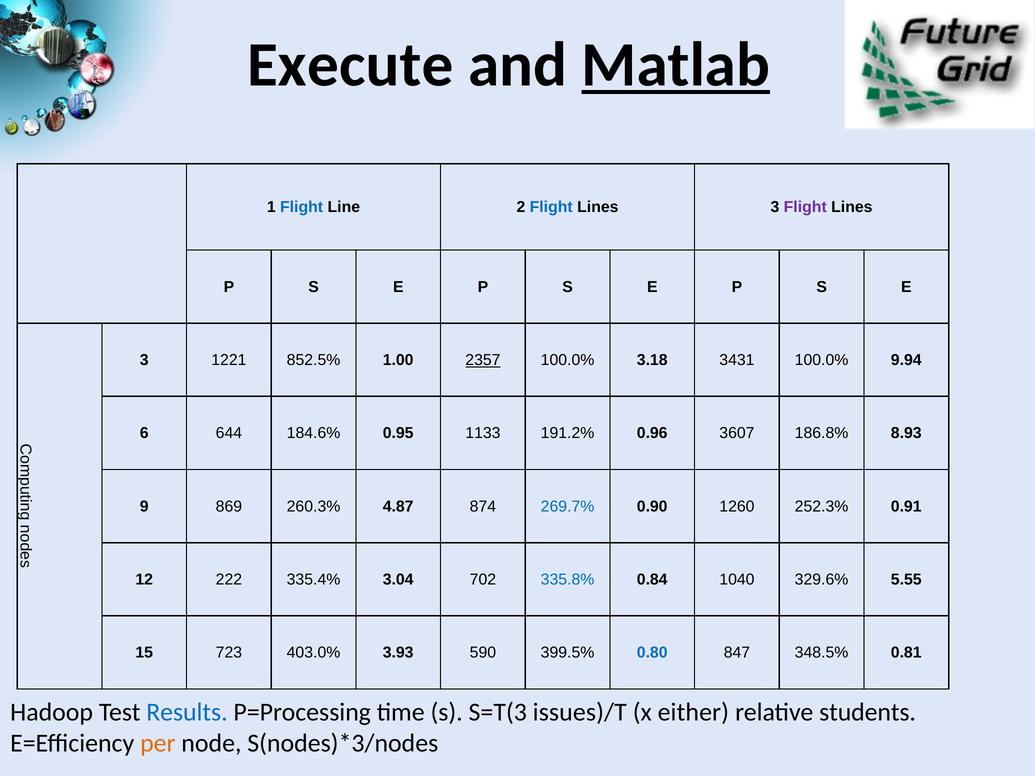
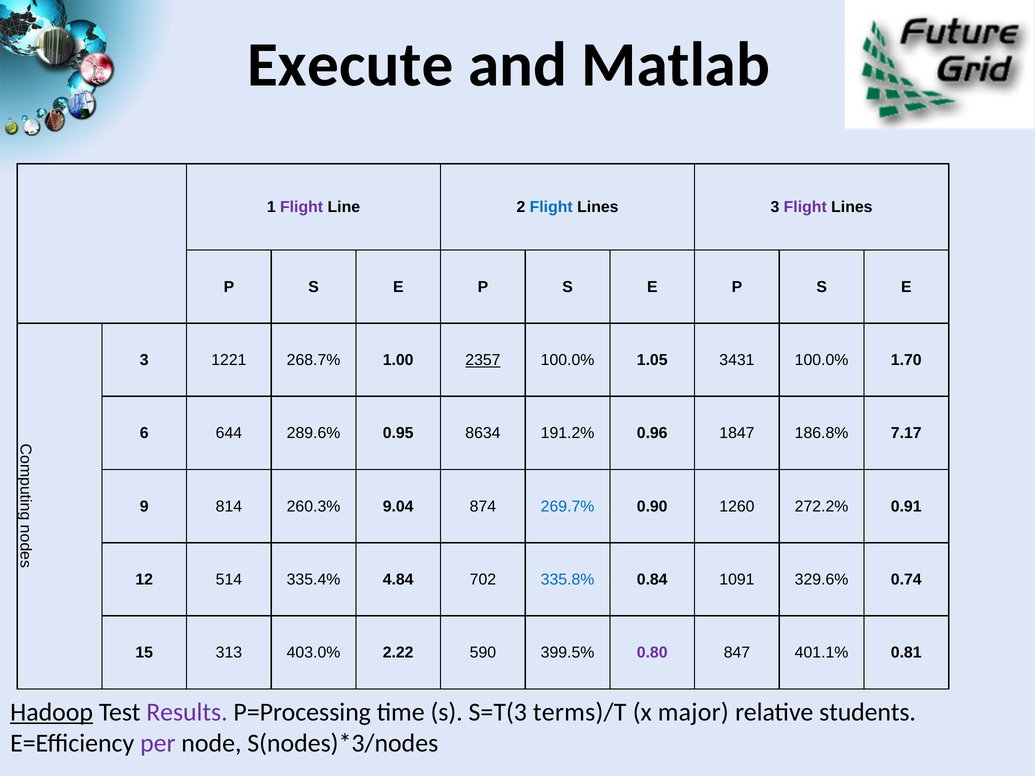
Matlab underline: present -> none
Flight at (302, 207) colour: blue -> purple
852.5%: 852.5% -> 268.7%
3.18: 3.18 -> 1.05
9.94: 9.94 -> 1.70
184.6%: 184.6% -> 289.6%
1133: 1133 -> 8634
3607: 3607 -> 1847
8.93: 8.93 -> 7.17
869: 869 -> 814
4.87: 4.87 -> 9.04
252.3%: 252.3% -> 272.2%
222: 222 -> 514
3.04: 3.04 -> 4.84
1040: 1040 -> 1091
5.55: 5.55 -> 0.74
723: 723 -> 313
3.93: 3.93 -> 2.22
0.80 colour: blue -> purple
348.5%: 348.5% -> 401.1%
Hadoop underline: none -> present
Results colour: blue -> purple
issues)/T: issues)/T -> terms)/T
either: either -> major
per colour: orange -> purple
